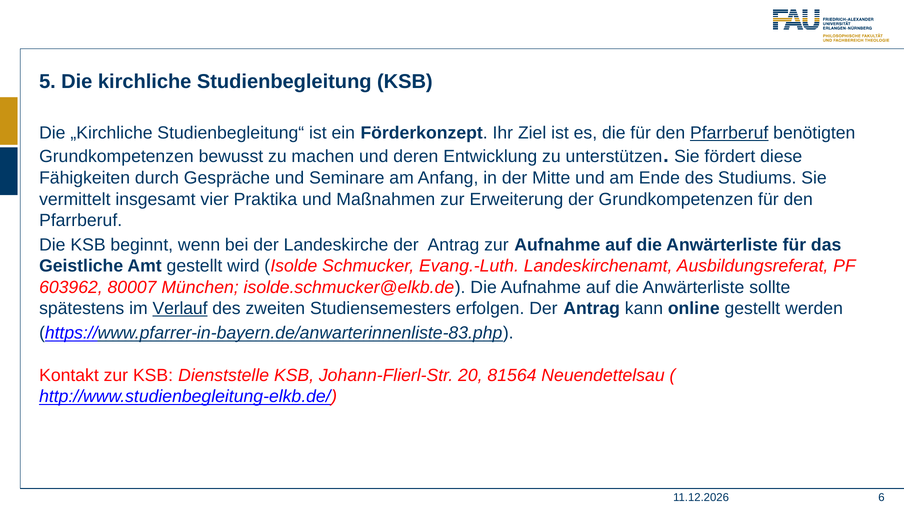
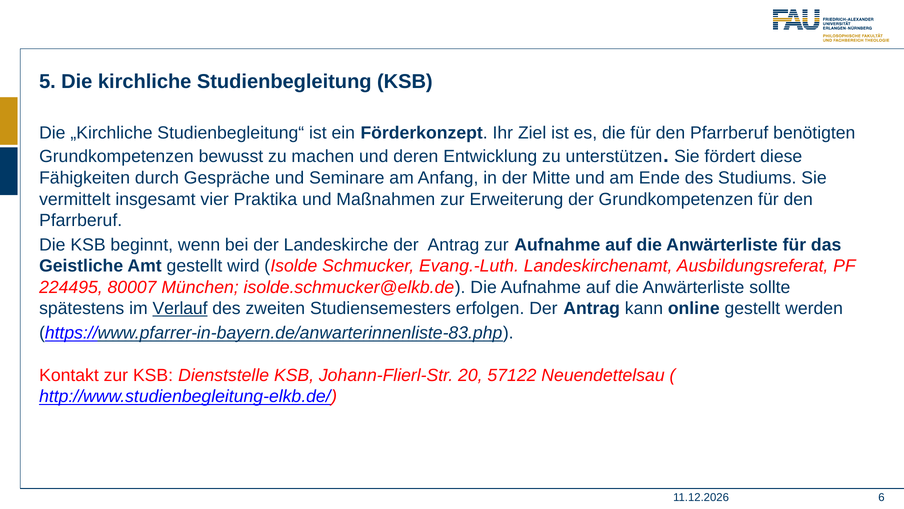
Pfarrberuf at (729, 133) underline: present -> none
603962: 603962 -> 224495
81564: 81564 -> 57122
